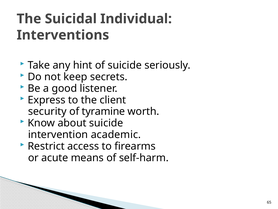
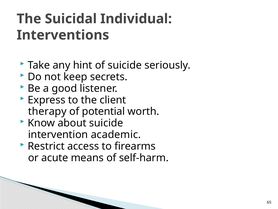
security: security -> therapy
tyramine: tyramine -> potential
